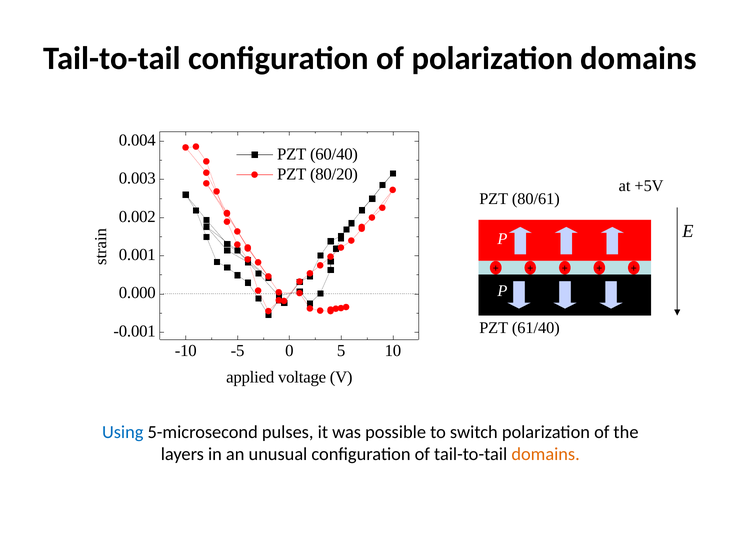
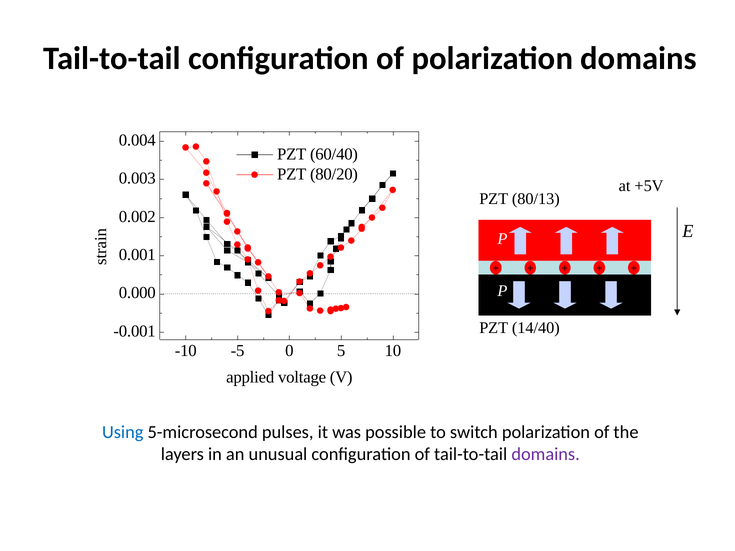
80/61: 80/61 -> 80/13
61/40: 61/40 -> 14/40
domains at (546, 454) colour: orange -> purple
